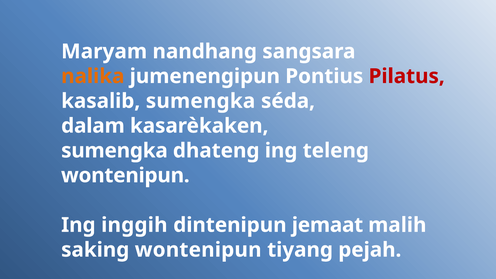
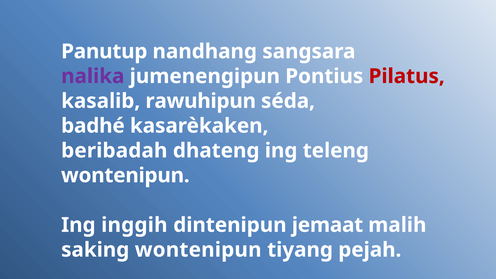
Maryam: Maryam -> Panutup
nalika colour: orange -> purple
kasalib sumengka: sumengka -> rawuhipun
dalam: dalam -> badhé
sumengka at (114, 151): sumengka -> beribadah
